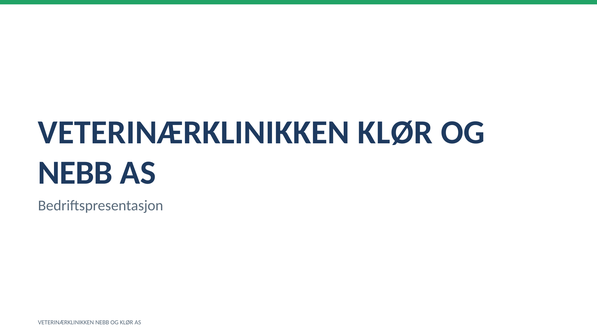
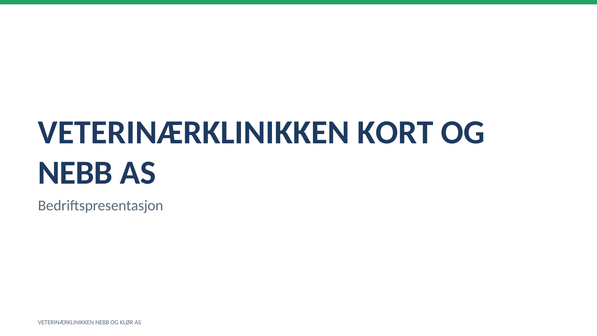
VETERINÆRKLINIKKEN KLØR: KLØR -> KORT
